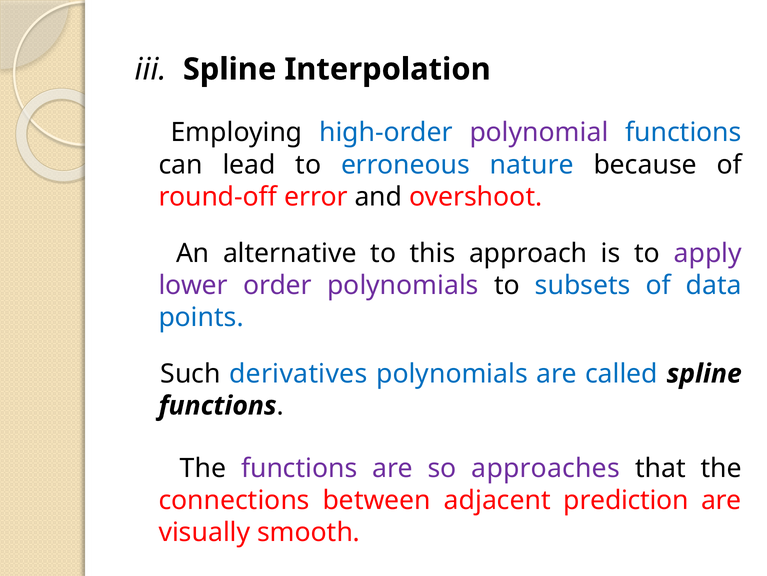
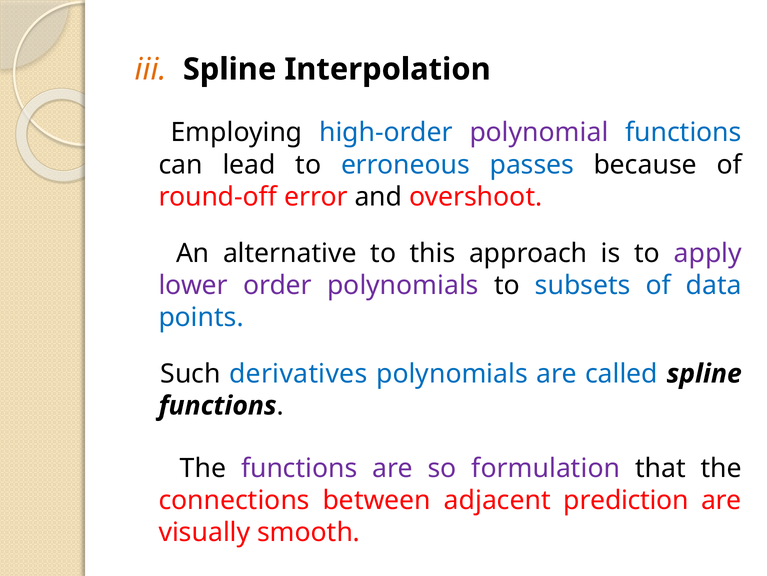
iii colour: black -> orange
nature: nature -> passes
approaches: approaches -> formulation
